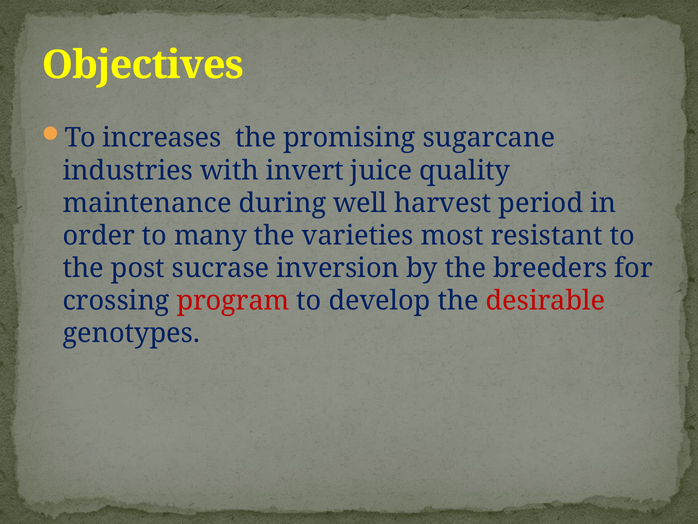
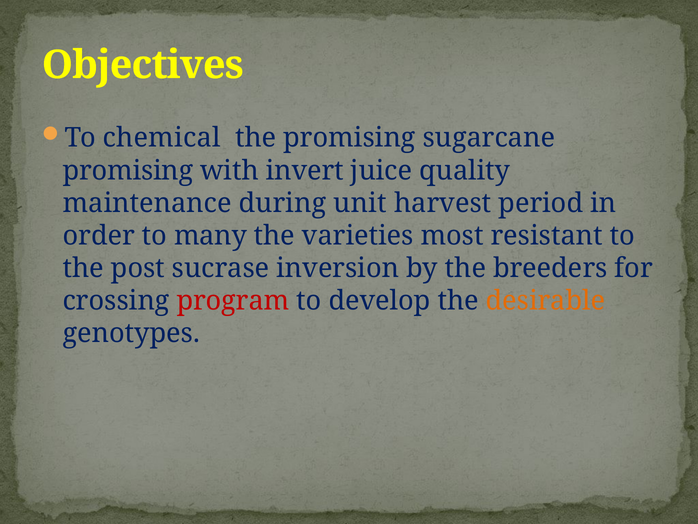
increases: increases -> chemical
industries at (128, 170): industries -> promising
well: well -> unit
desirable colour: red -> orange
